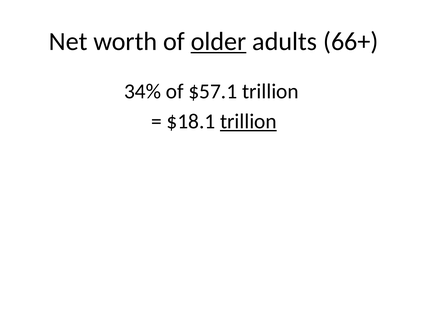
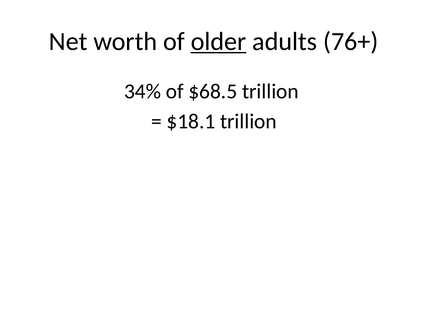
66+: 66+ -> 76+
$57.1: $57.1 -> $68.5
trillion at (248, 121) underline: present -> none
